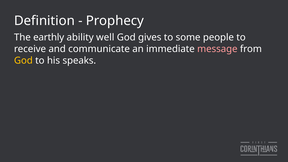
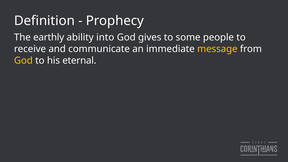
well: well -> into
message colour: pink -> yellow
speaks: speaks -> eternal
